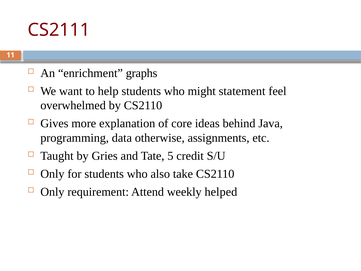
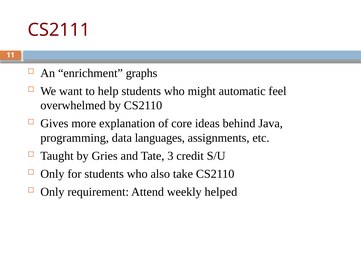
statement: statement -> automatic
otherwise: otherwise -> languages
5: 5 -> 3
